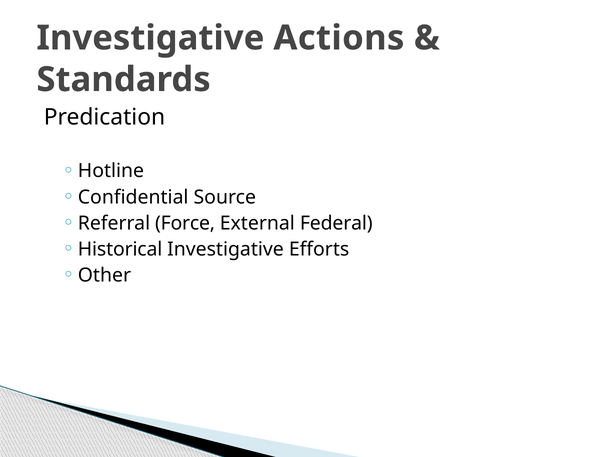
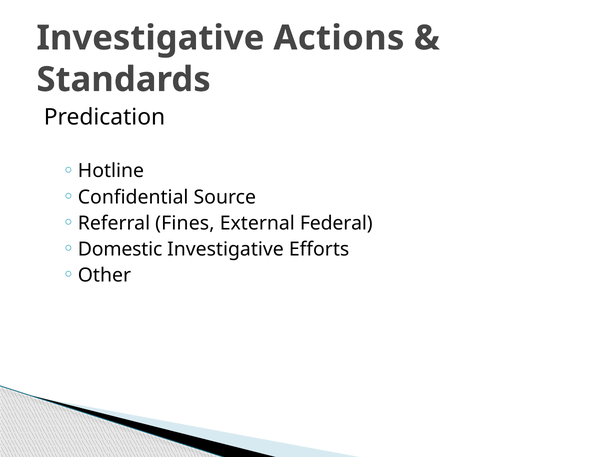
Force: Force -> Fines
Historical: Historical -> Domestic
